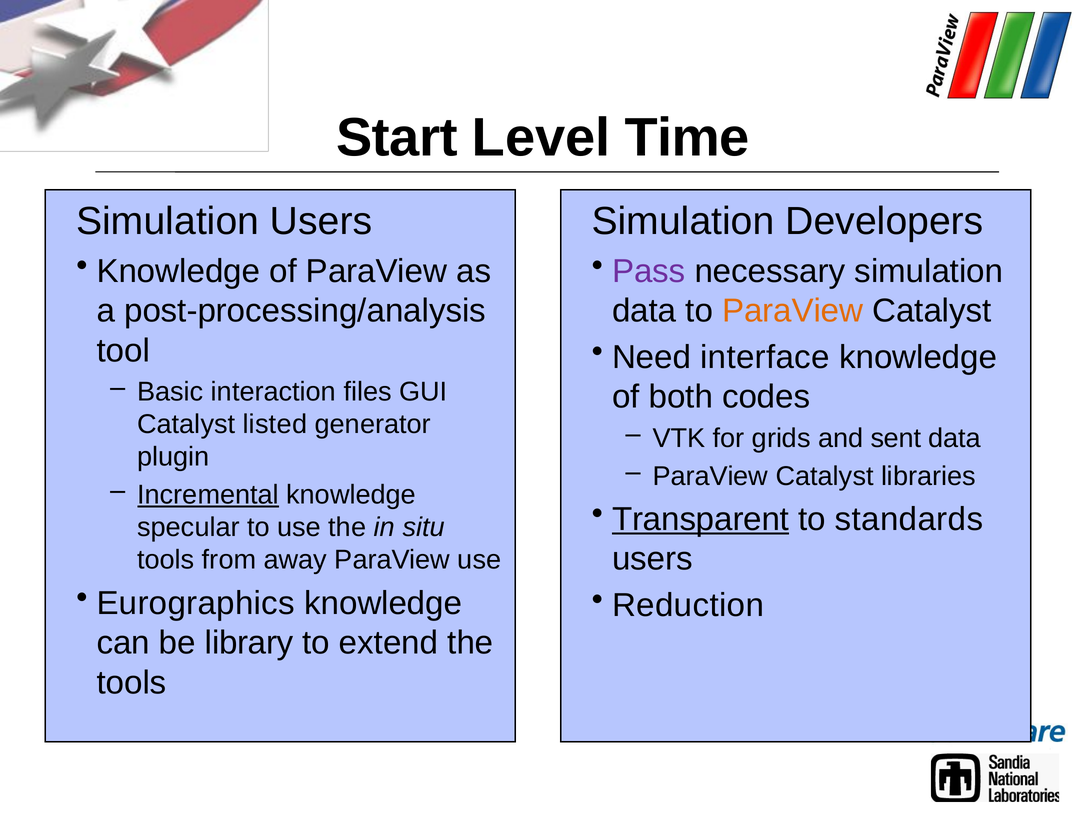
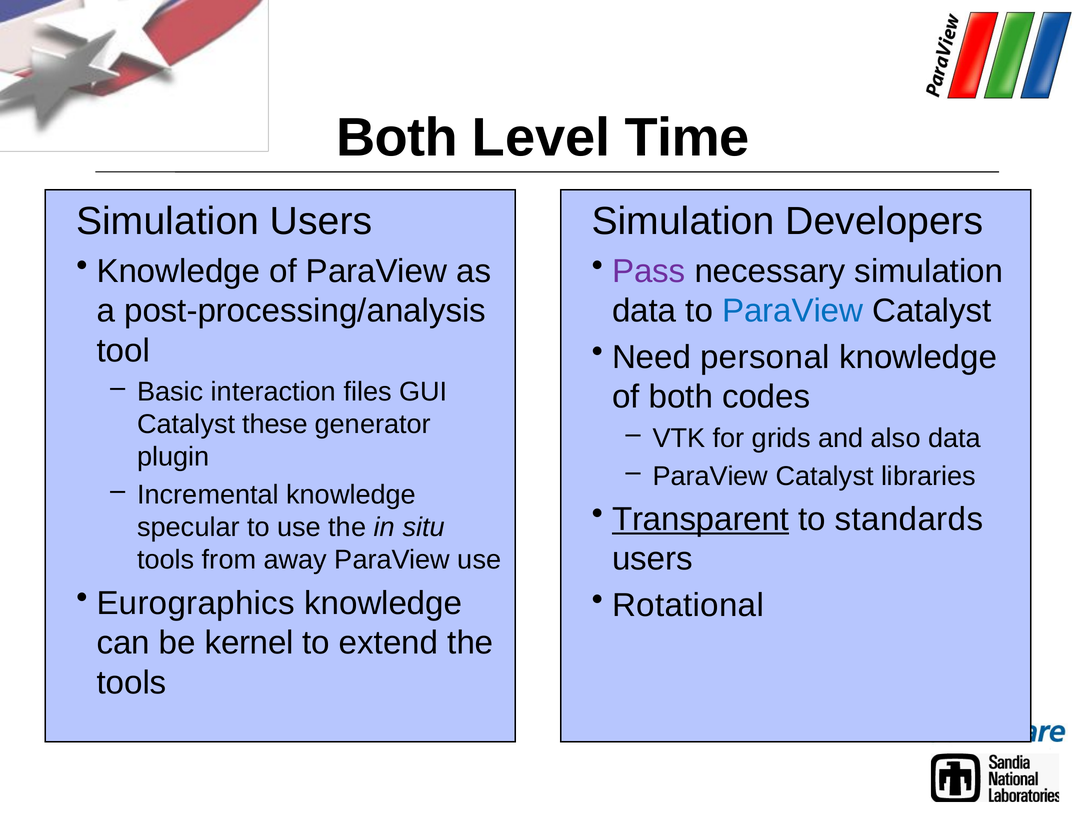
Start at (397, 138): Start -> Both
ParaView at (793, 311) colour: orange -> blue
interface: interface -> personal
listed: listed -> these
sent: sent -> also
Incremental underline: present -> none
Reduction: Reduction -> Rotational
library: library -> kernel
